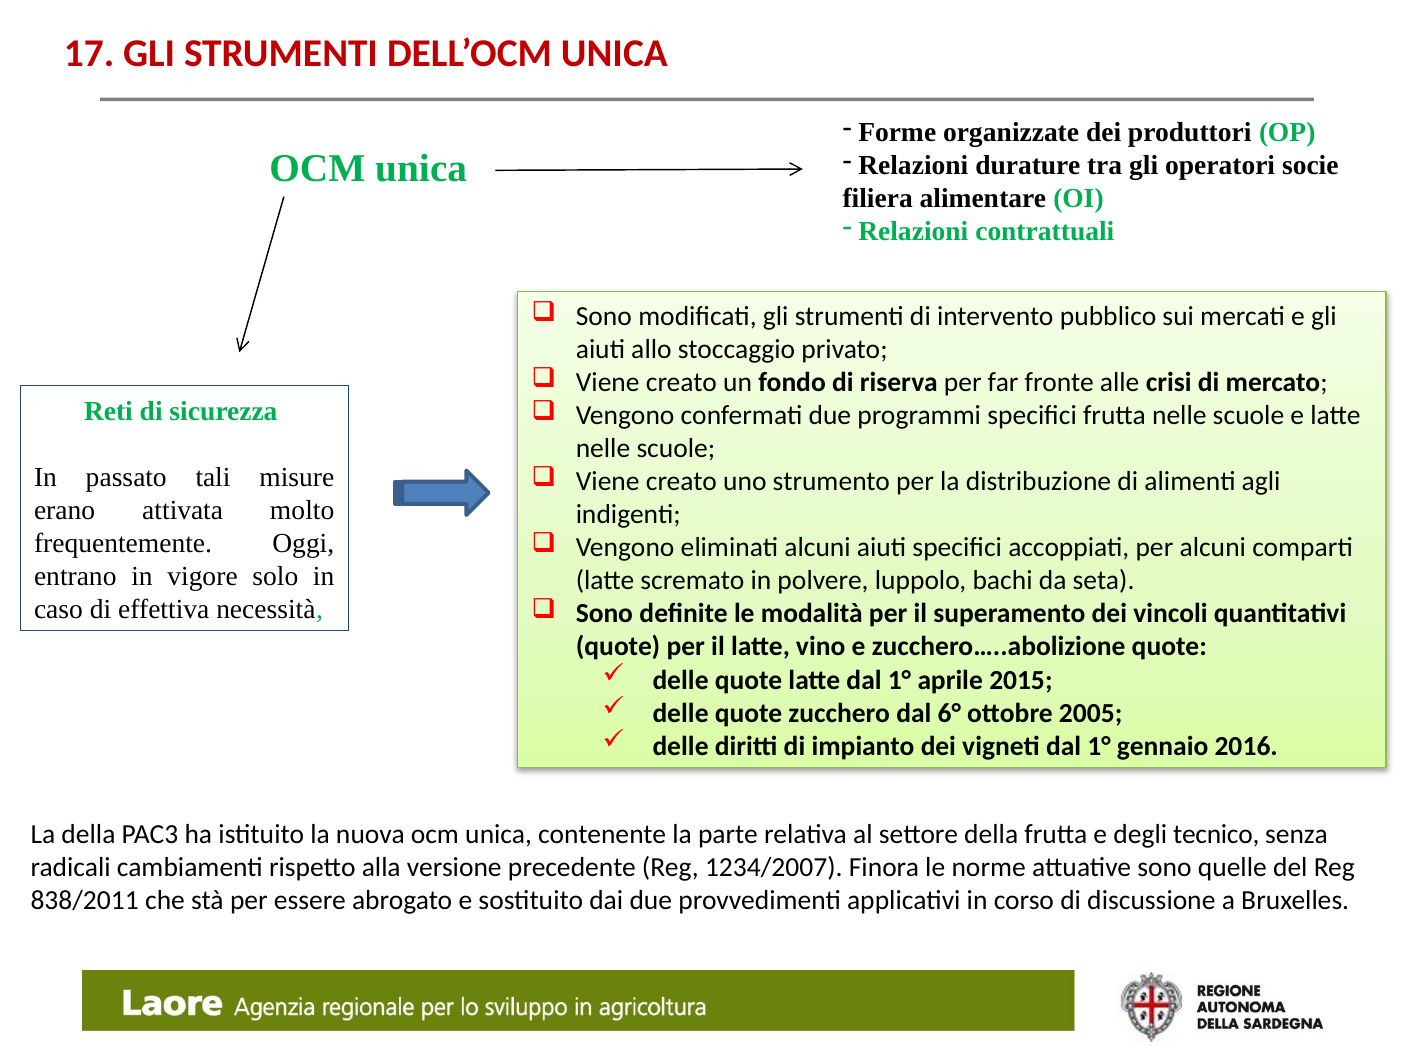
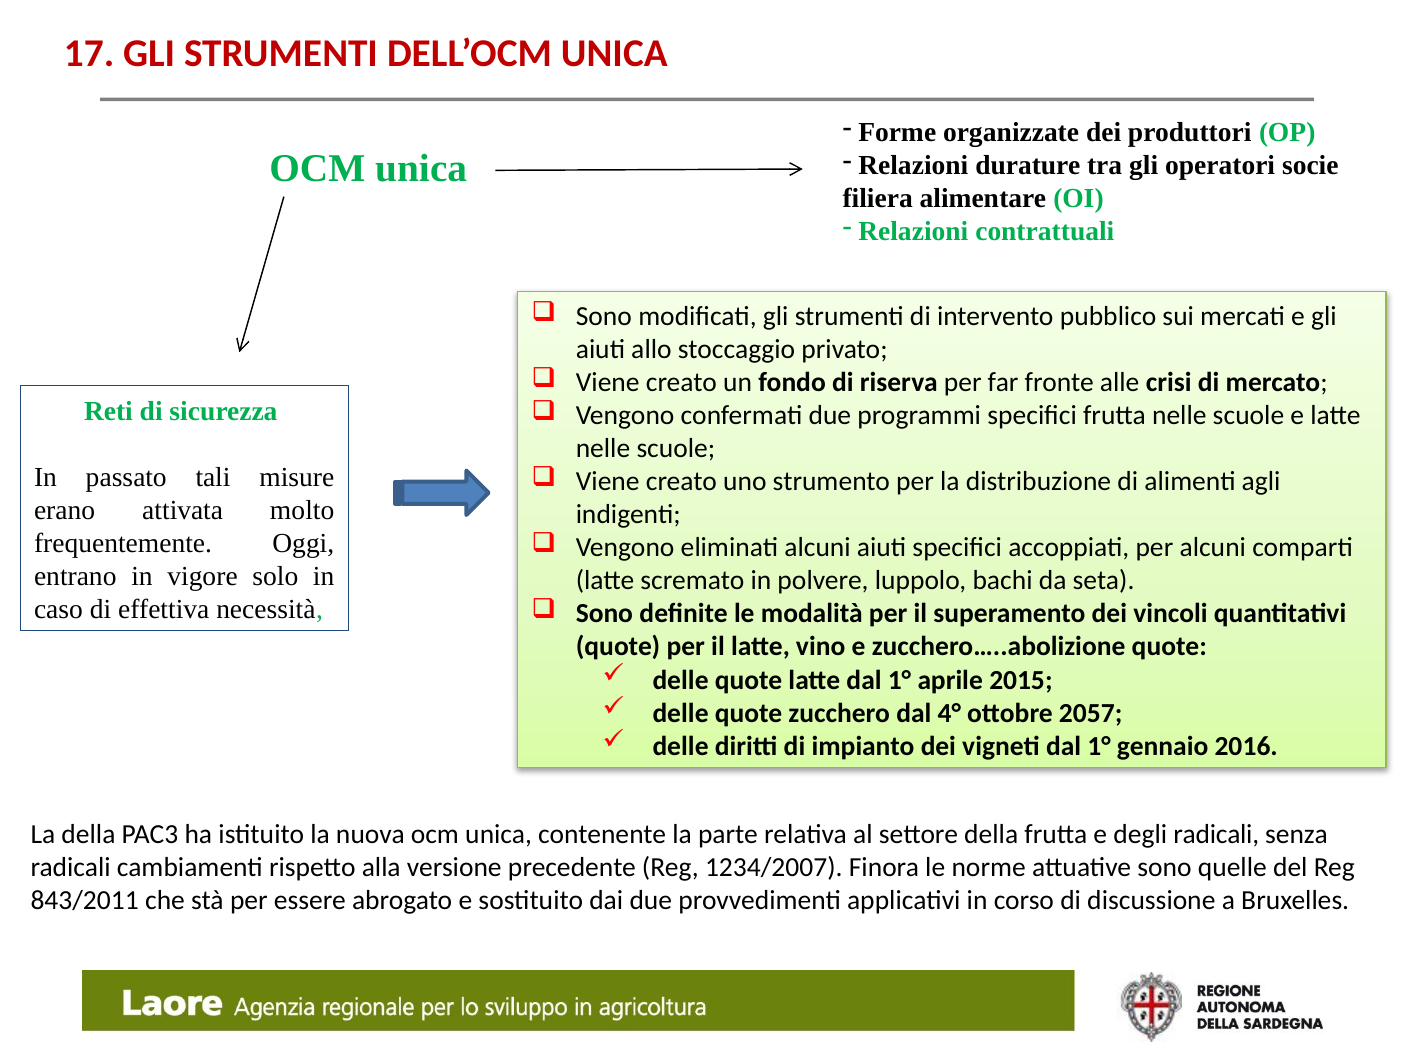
6°: 6° -> 4°
2005: 2005 -> 2057
degli tecnico: tecnico -> radicali
838/2011: 838/2011 -> 843/2011
